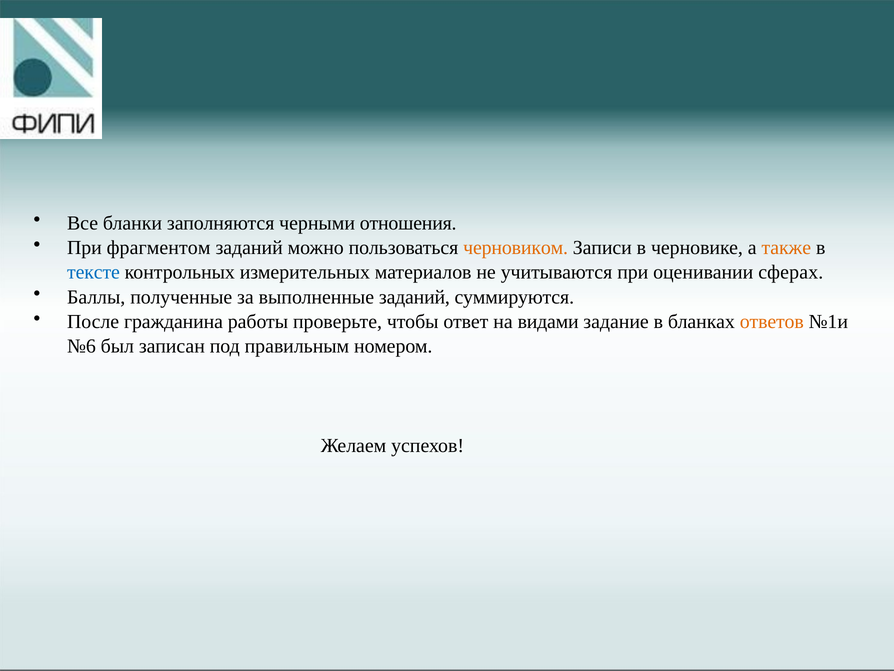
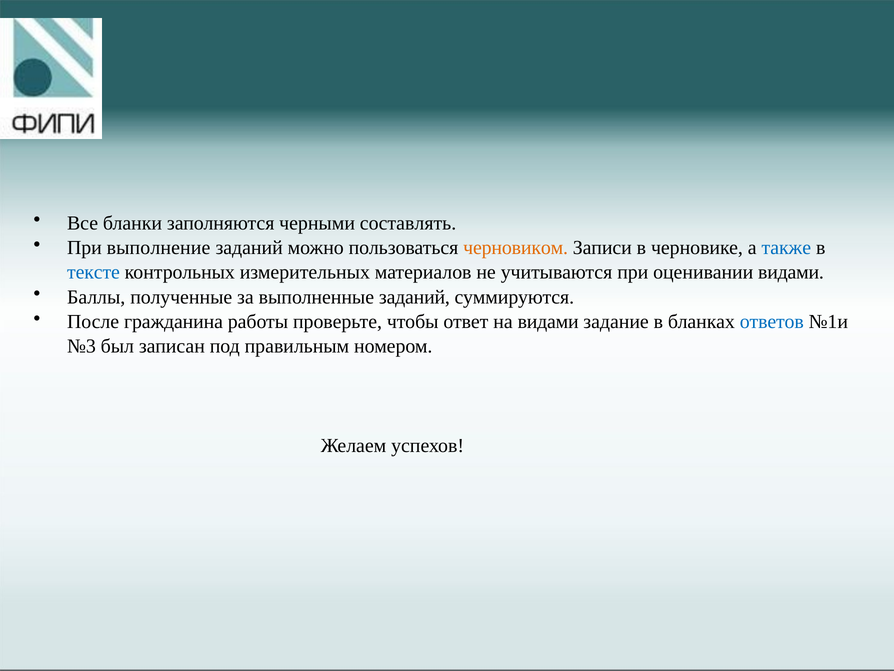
отношения: отношения -> составлять
фрагментом: фрагментом -> выполнение
также colour: orange -> blue
оценивании сферах: сферах -> видами
ответов colour: orange -> blue
№6: №6 -> №3
